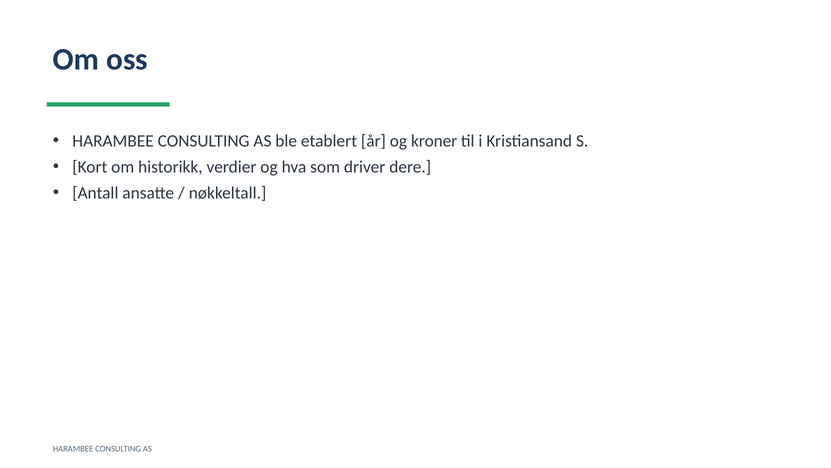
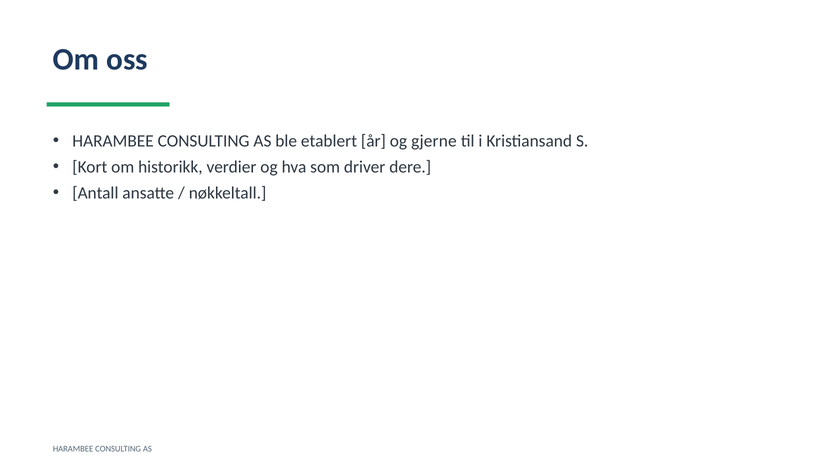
kroner: kroner -> gjerne
